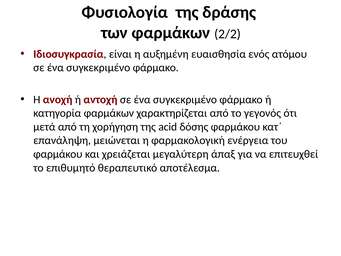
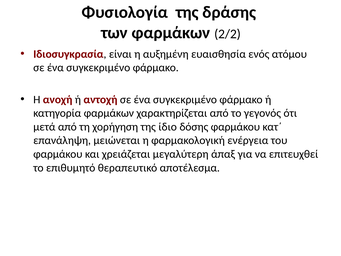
acid: acid -> ίδιο
